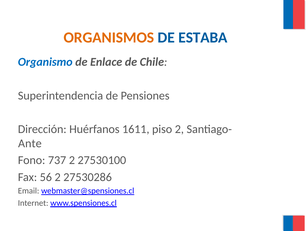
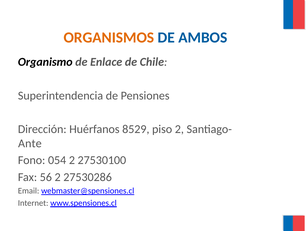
ESTABA: ESTABA -> AMBOS
Organismo colour: blue -> black
1611: 1611 -> 8529
737: 737 -> 054
